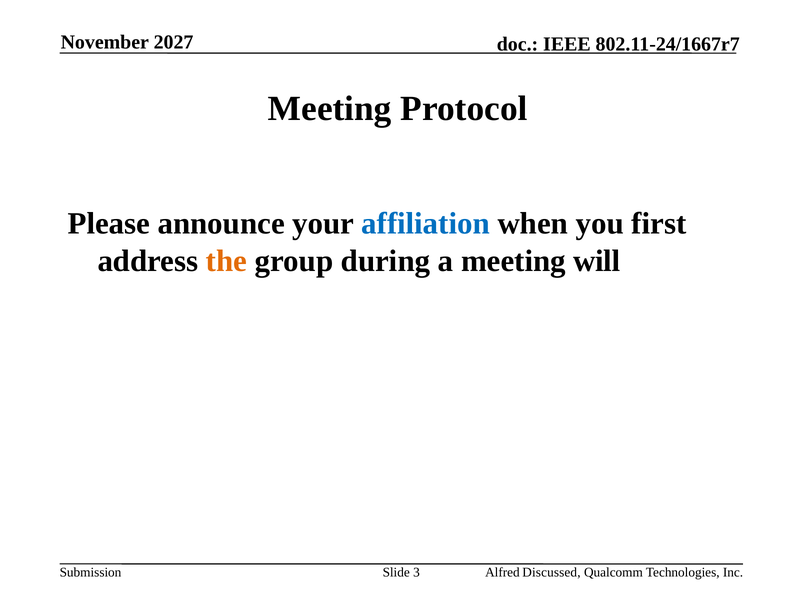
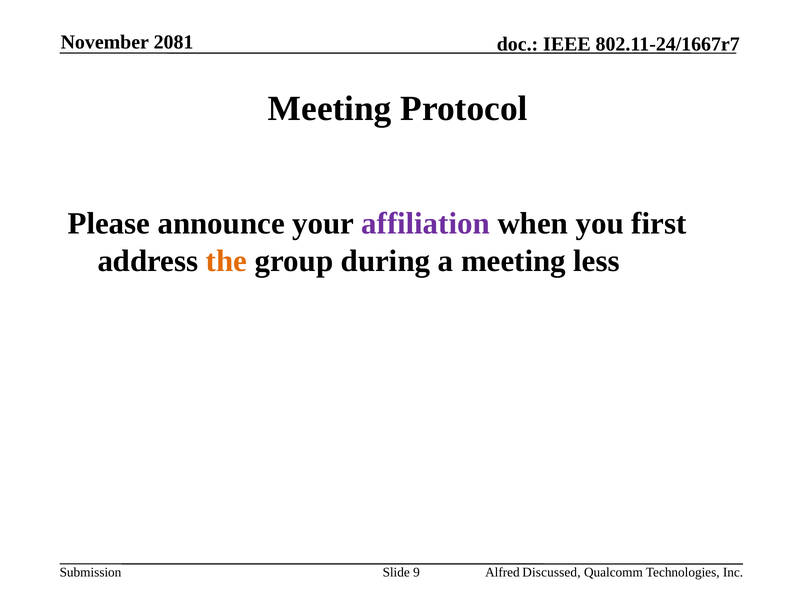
2027: 2027 -> 2081
affiliation colour: blue -> purple
will: will -> less
3: 3 -> 9
